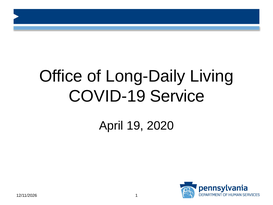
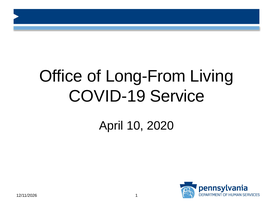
Long-Daily: Long-Daily -> Long-From
19: 19 -> 10
